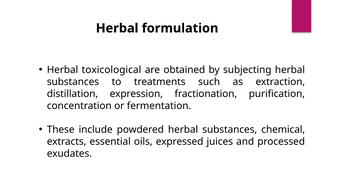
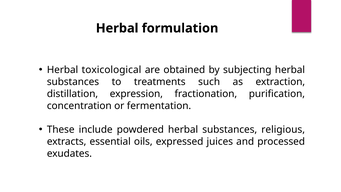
chemical: chemical -> religious
